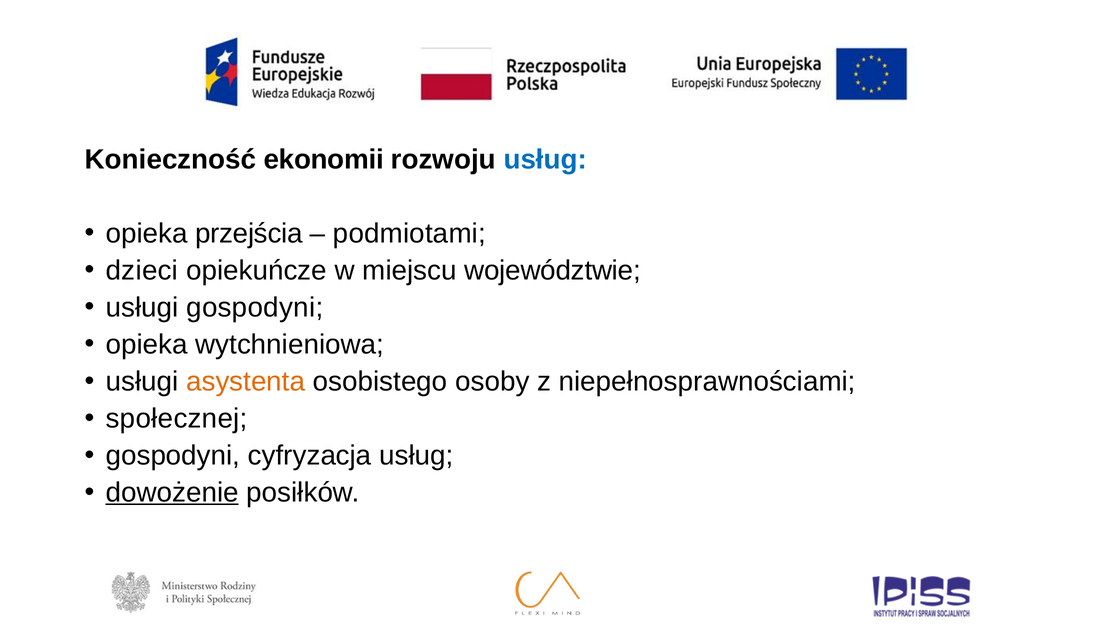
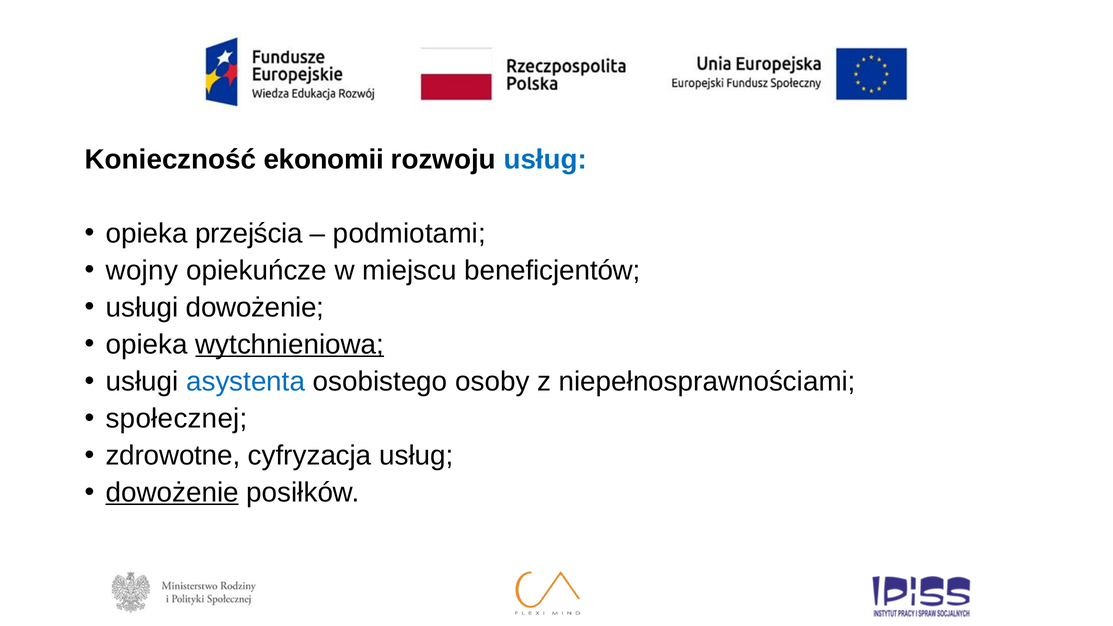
dzieci: dzieci -> wojny
województwie: województwie -> beneficjentów
usługi gospodyni: gospodyni -> dowożenie
wytchnieniowa underline: none -> present
asystenta colour: orange -> blue
gospodyni at (173, 455): gospodyni -> zdrowotne
